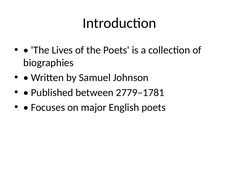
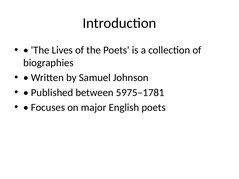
2779–1781: 2779–1781 -> 5975–1781
